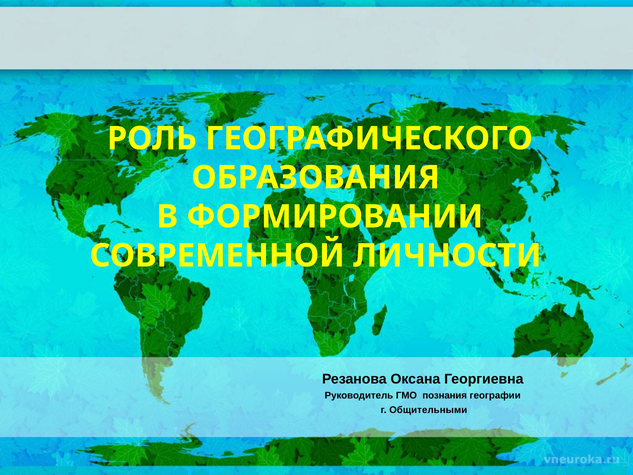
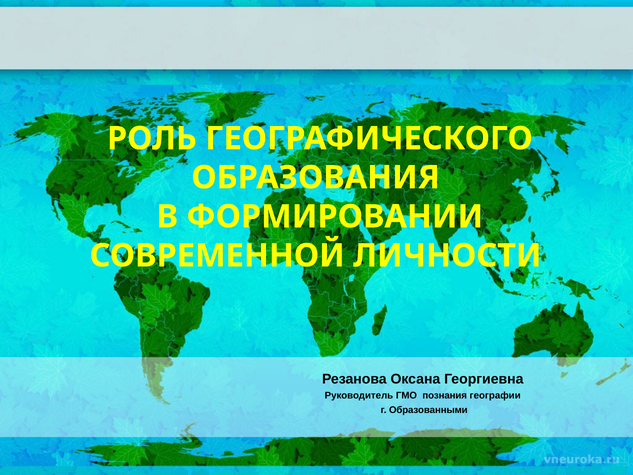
Общительными: Общительными -> Образованными
